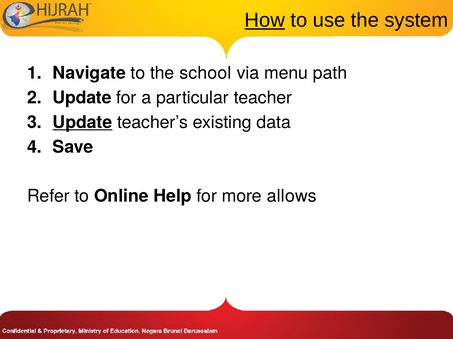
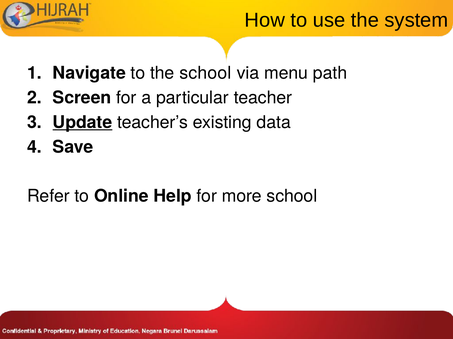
How underline: present -> none
Update at (82, 98): Update -> Screen
more allows: allows -> school
